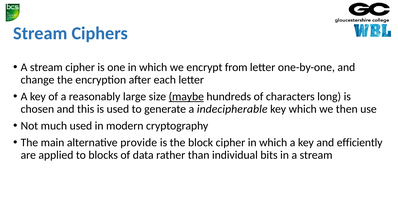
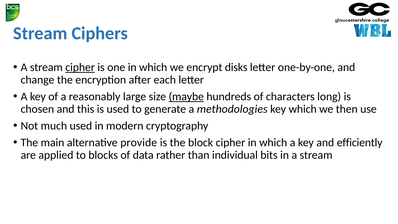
cipher at (80, 67) underline: none -> present
from: from -> disks
indecipherable: indecipherable -> methodologies
